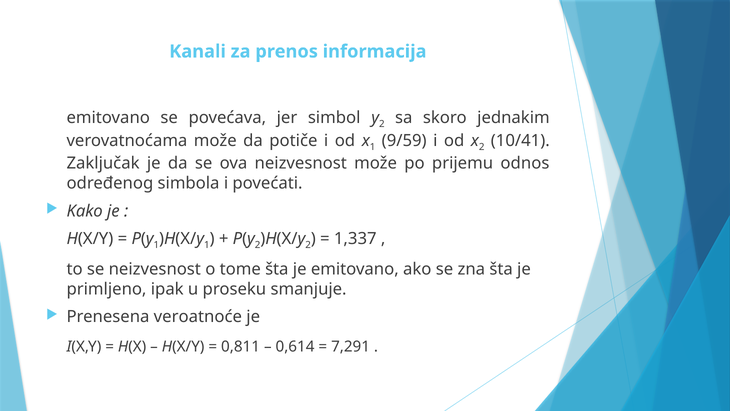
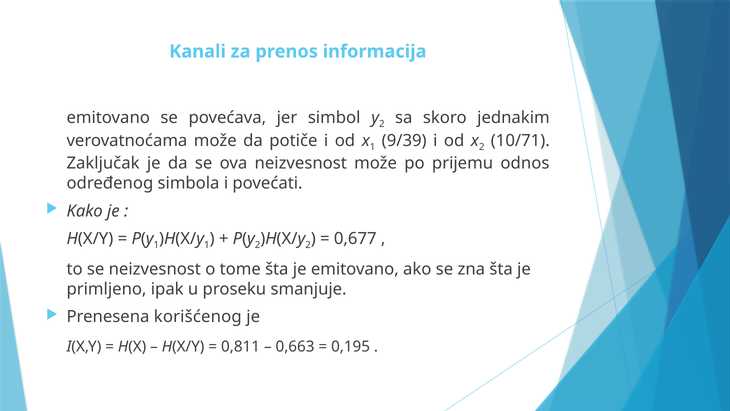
9/59: 9/59 -> 9/39
10/41: 10/41 -> 10/71
1,337: 1,337 -> 0,677
veroatnoće: veroatnoće -> korišćenog
0,614: 0,614 -> 0,663
7,291: 7,291 -> 0,195
